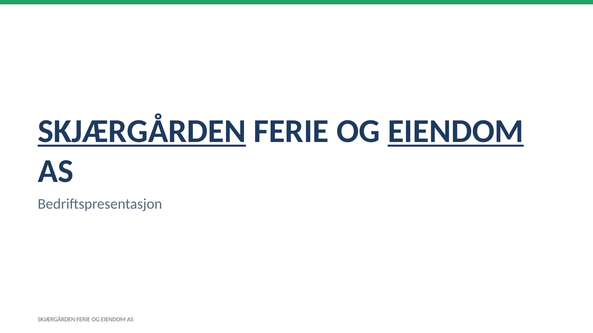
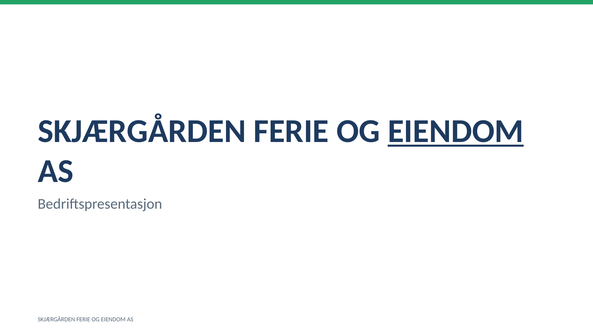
SKJÆRGÅRDEN at (142, 132) underline: present -> none
